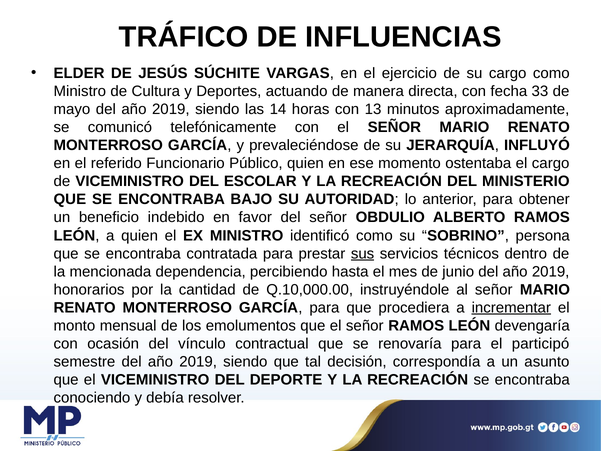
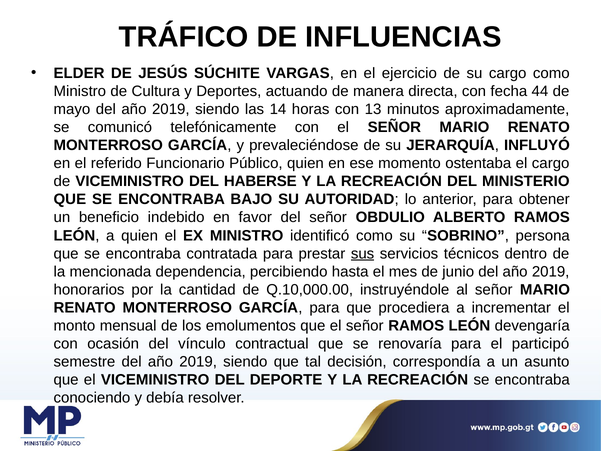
33: 33 -> 44
ESCOLAR: ESCOLAR -> HABERSE
incrementar underline: present -> none
